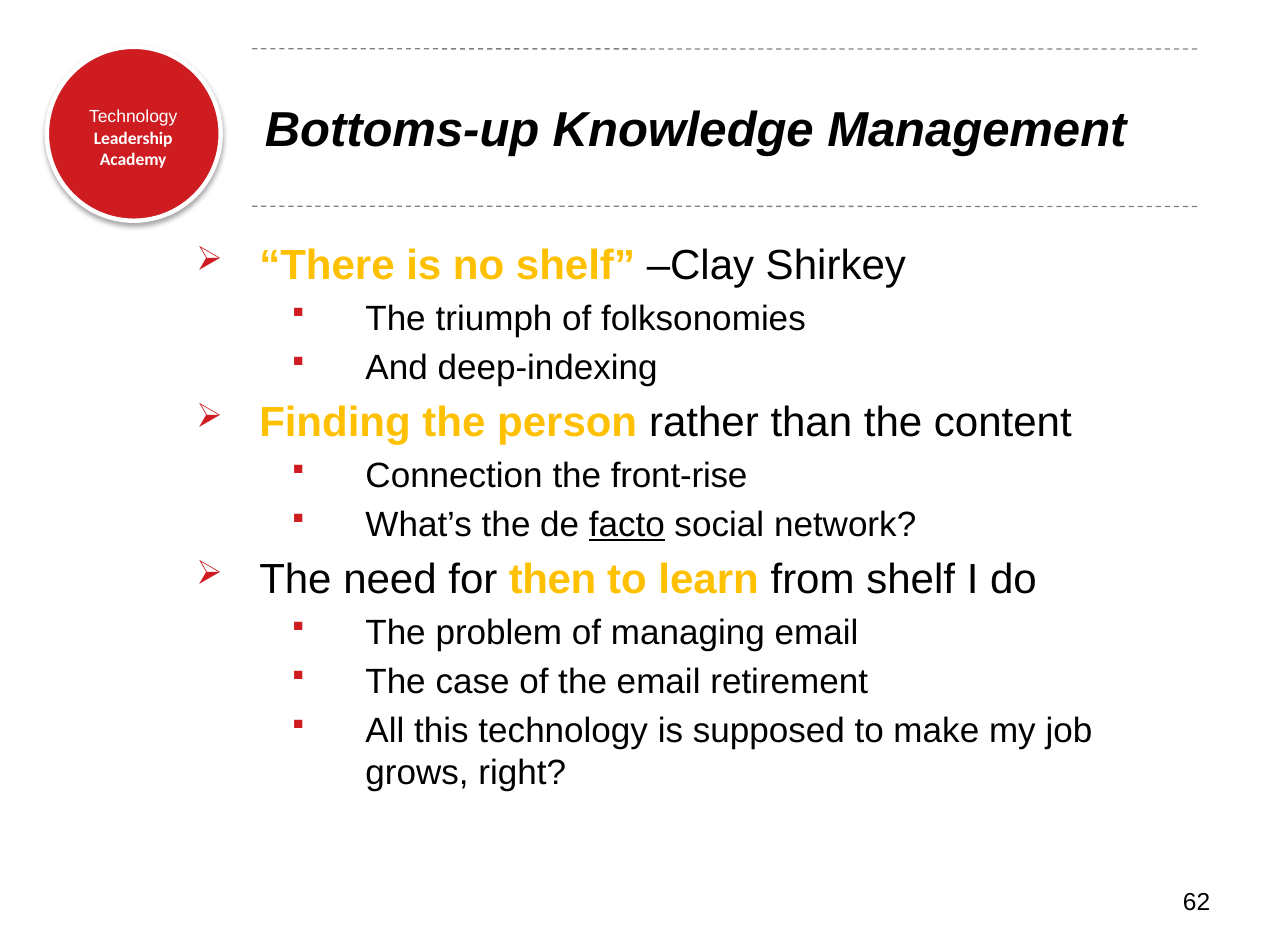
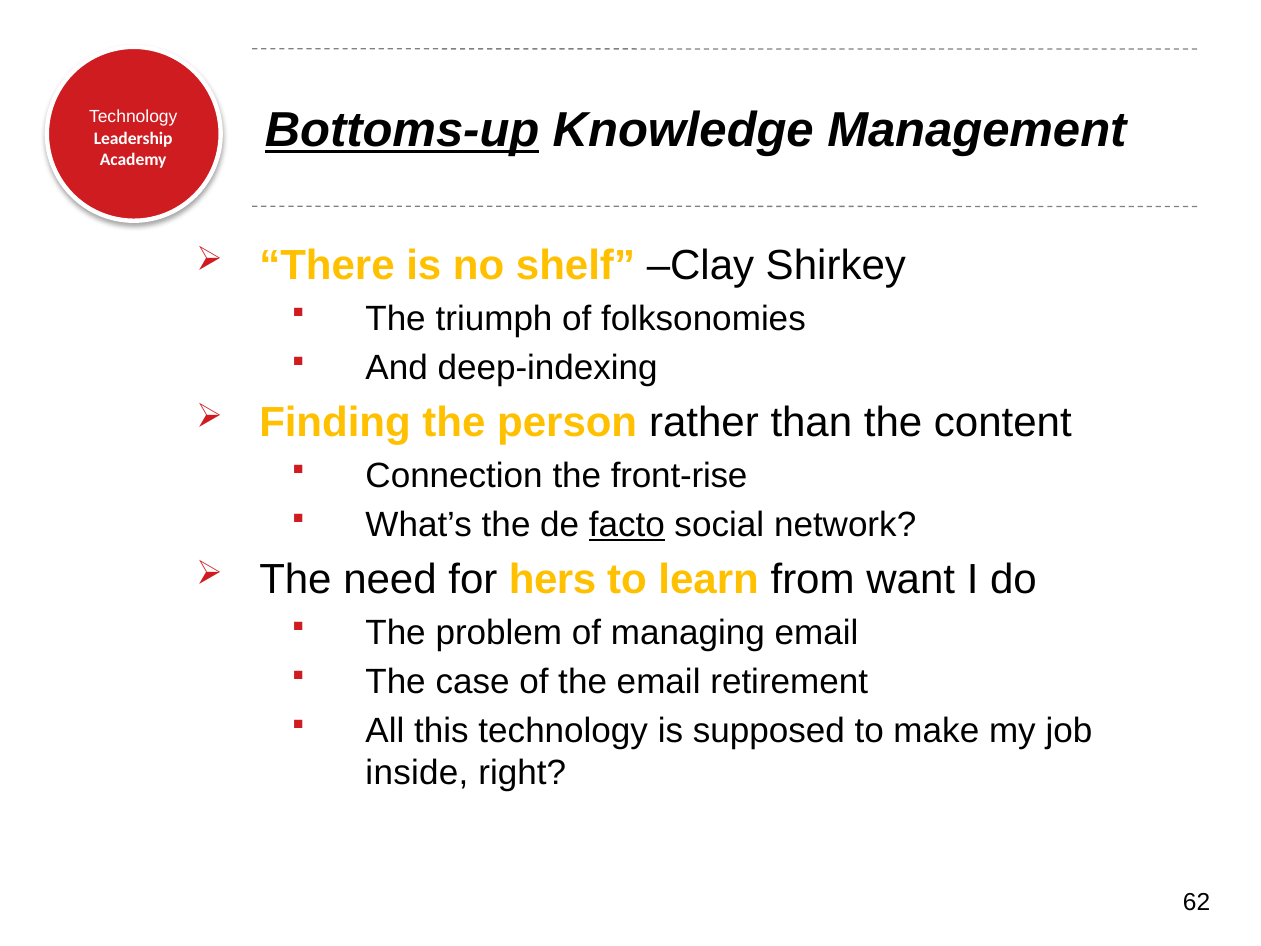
Bottoms-up underline: none -> present
then: then -> hers
from shelf: shelf -> want
grows: grows -> inside
